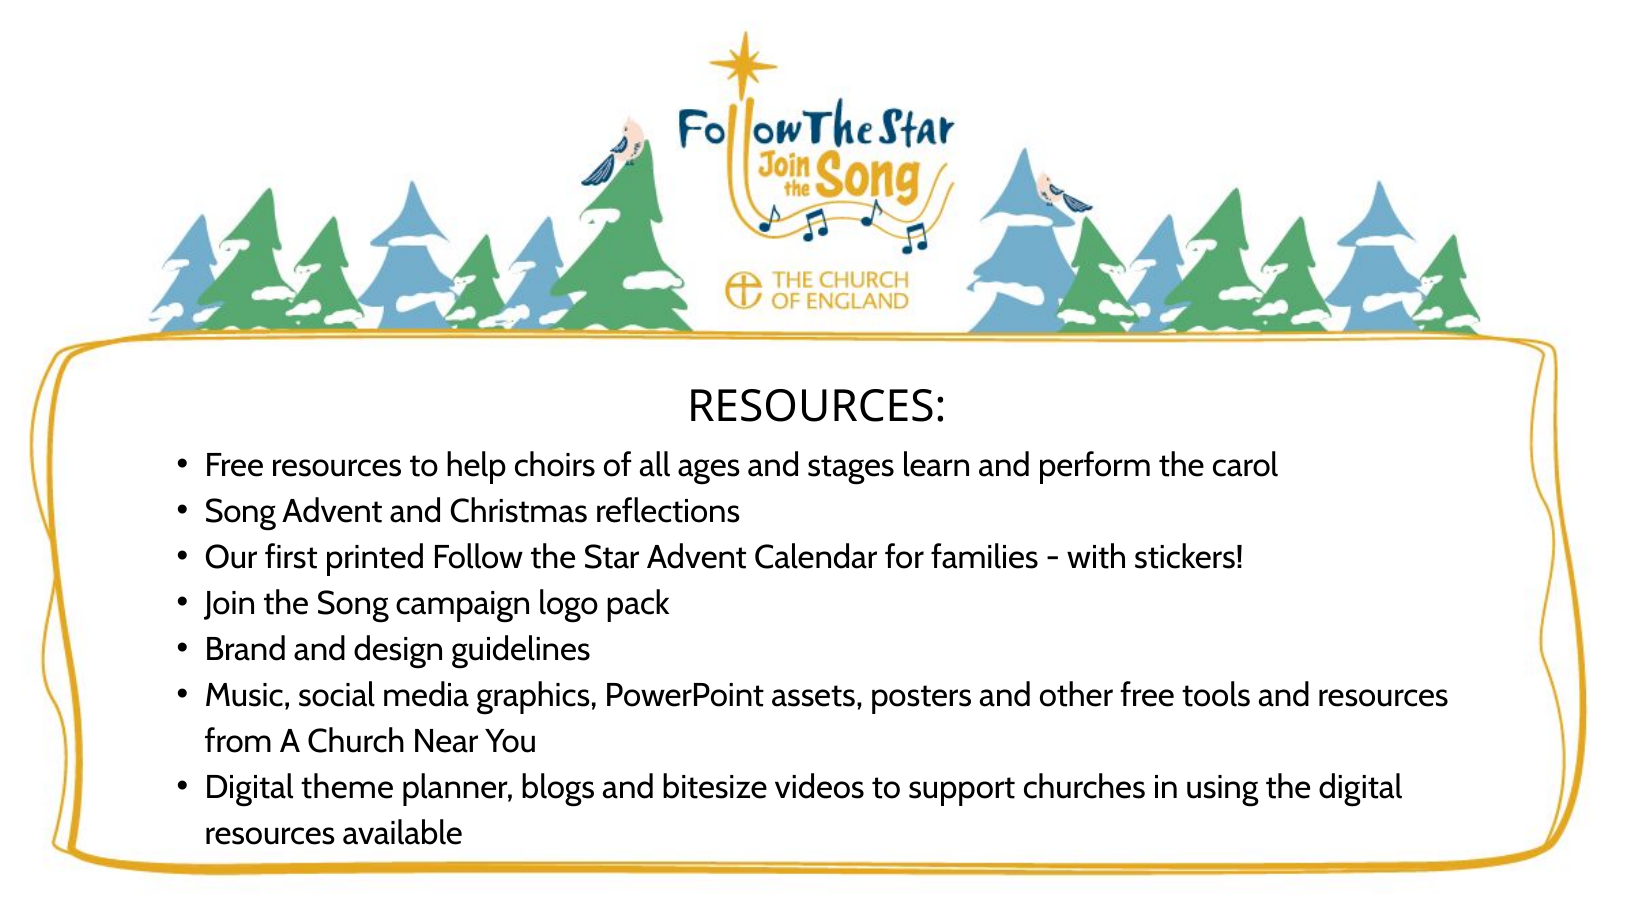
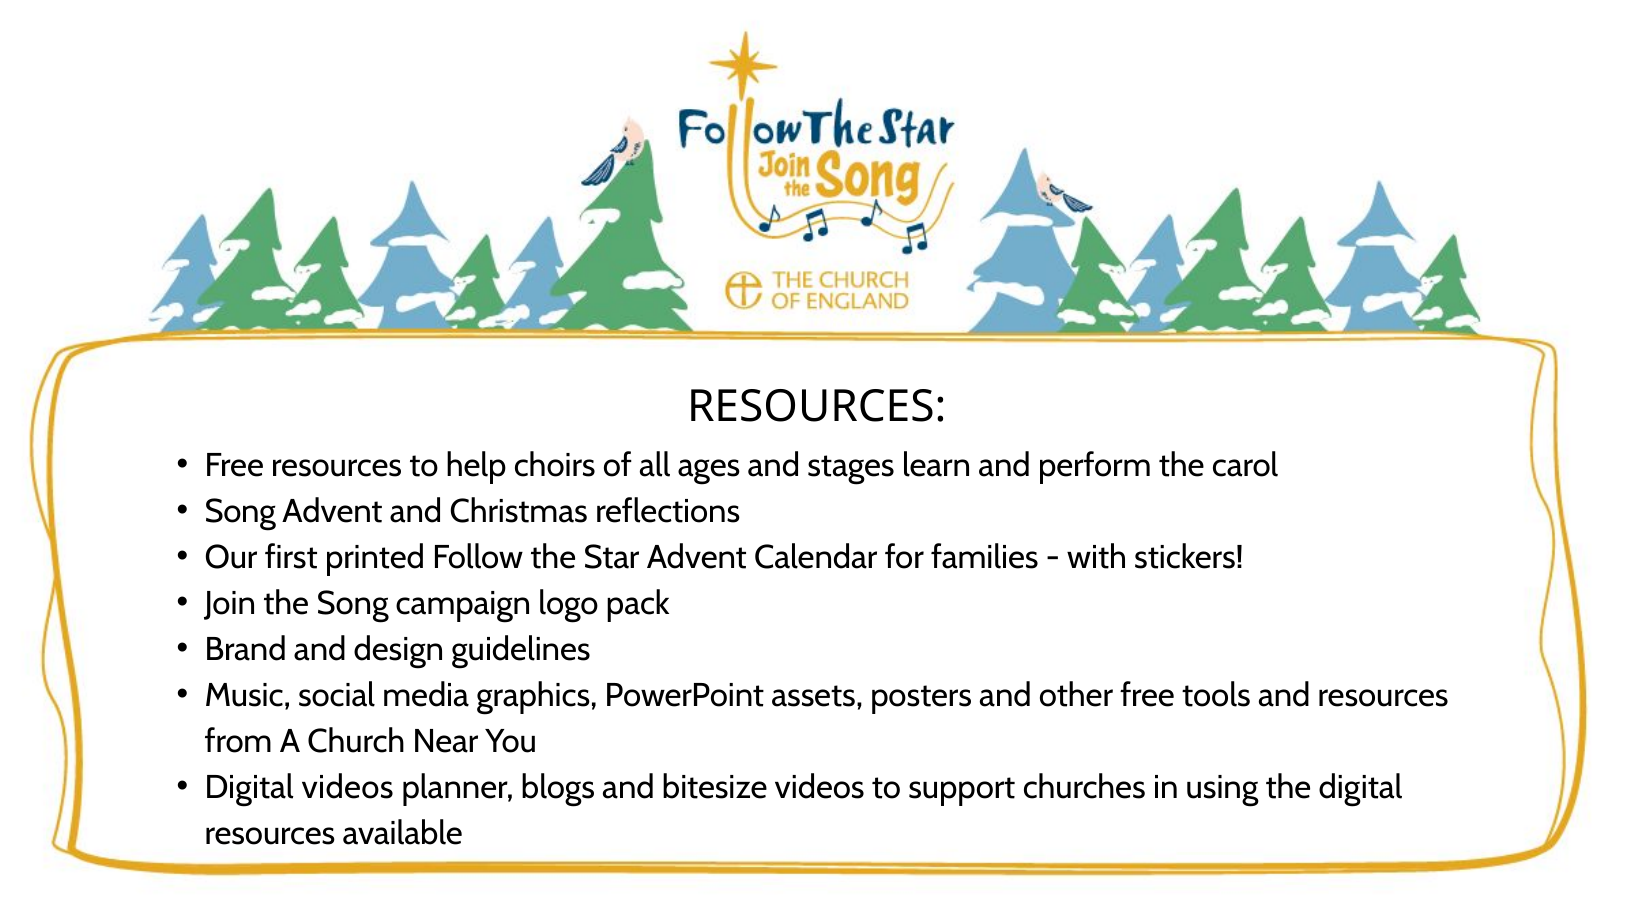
Digital theme: theme -> videos
